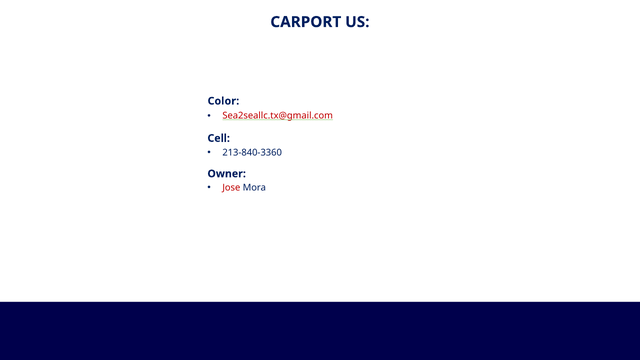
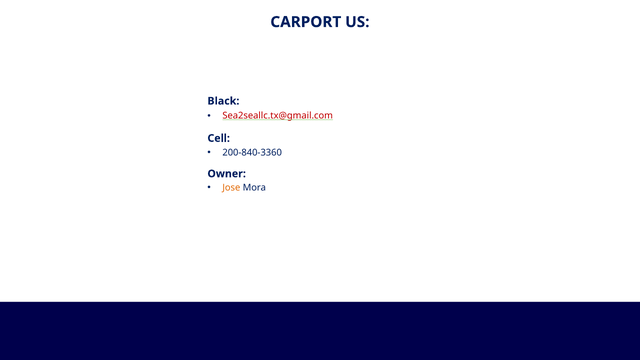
Color: Color -> Black
213-840-3360: 213-840-3360 -> 200-840-3360
Jose colour: red -> orange
